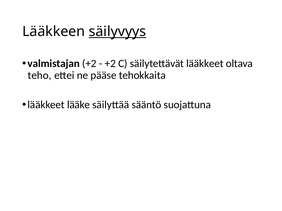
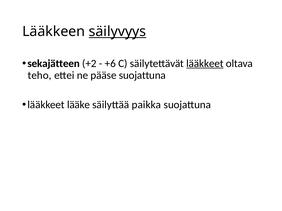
valmistajan: valmistajan -> sekajätteen
+2 at (110, 64): +2 -> +6
lääkkeet at (205, 64) underline: none -> present
pääse tehokkaita: tehokkaita -> suojattuna
sääntö: sääntö -> paikka
